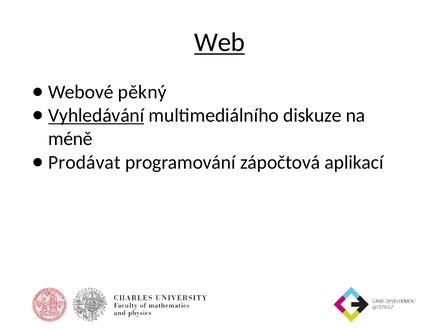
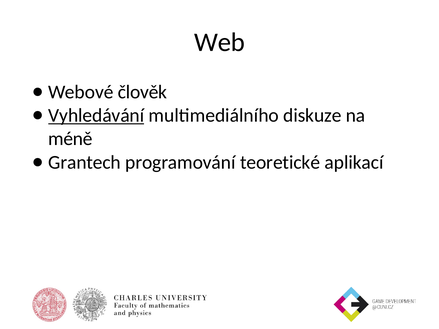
Web underline: present -> none
pěkný: pěkný -> člověk
Prodávat: Prodávat -> Grantech
zápočtová: zápočtová -> teoretické
